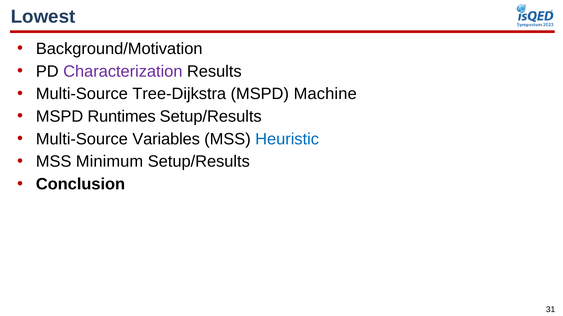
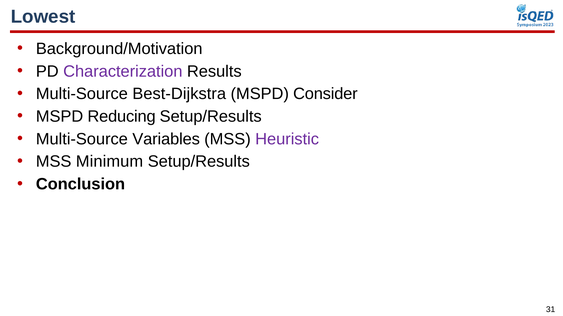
Tree-Dijkstra: Tree-Dijkstra -> Best-Dijkstra
Machine: Machine -> Consider
Runtimes: Runtimes -> Reducing
Heuristic colour: blue -> purple
